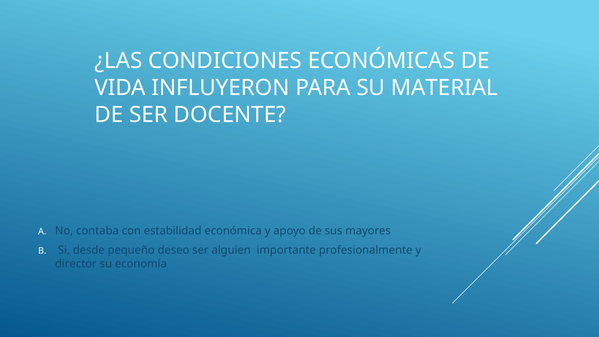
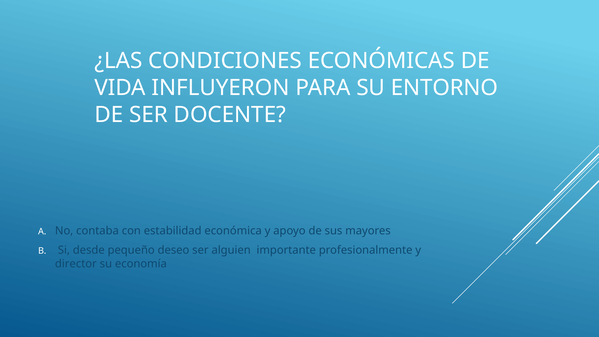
MATERIAL: MATERIAL -> ENTORNO
